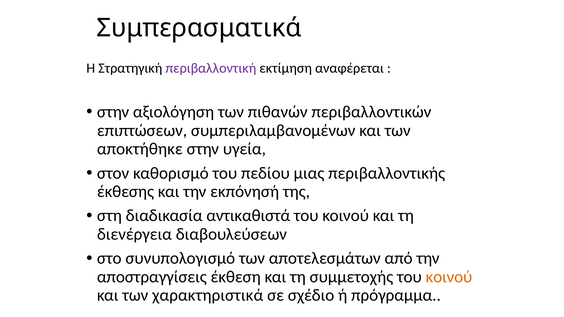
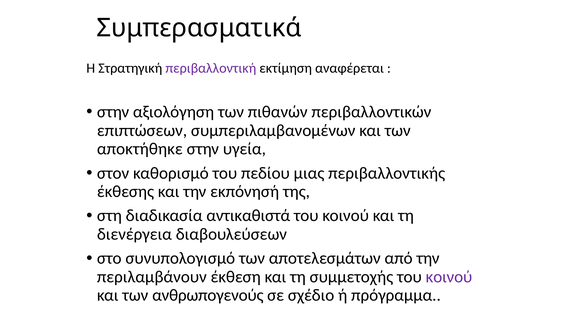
αποστραγγίσεις: αποστραγγίσεις -> περιλαμβάνουν
κοινού at (449, 277) colour: orange -> purple
χαρακτηριστικά: χαρακτηριστικά -> ανθρωπογενούς
